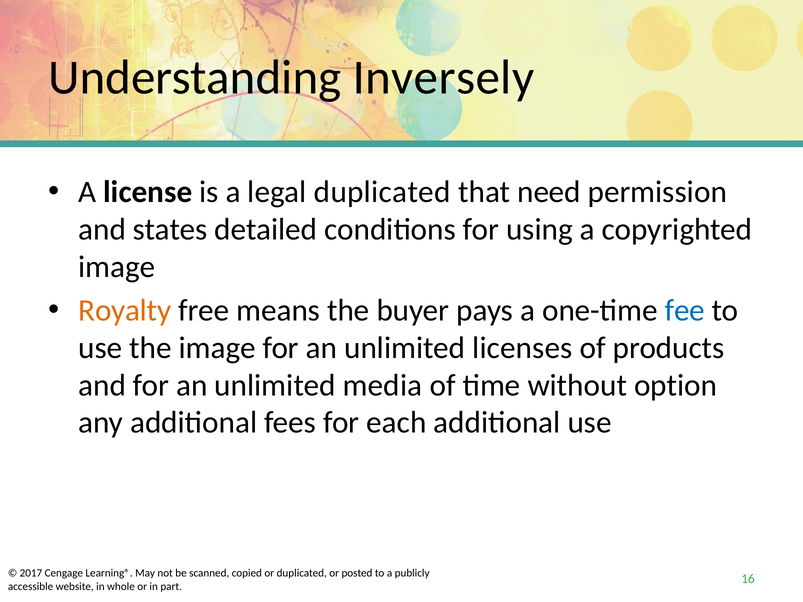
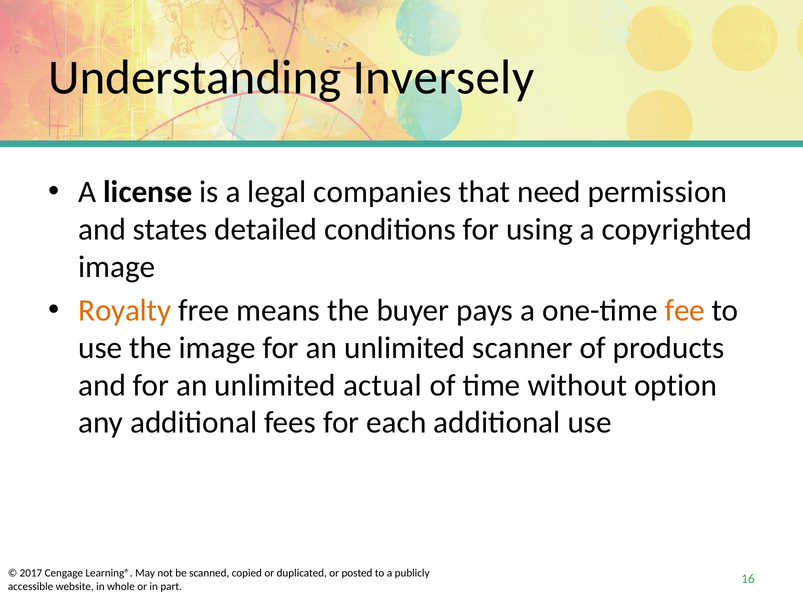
legal duplicated: duplicated -> companies
fee colour: blue -> orange
licenses: licenses -> scanner
media: media -> actual
